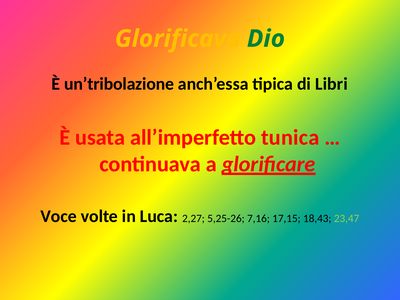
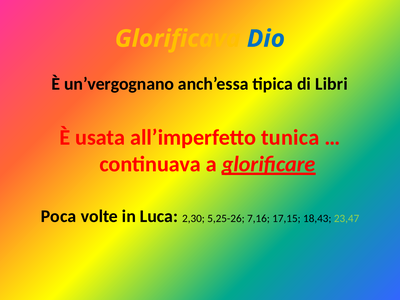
Dio colour: green -> blue
un’tribolazione: un’tribolazione -> un’vergognano
Voce: Voce -> Poca
2,27: 2,27 -> 2,30
